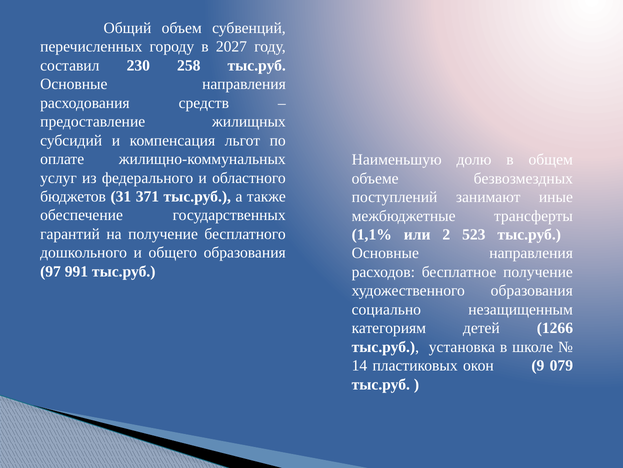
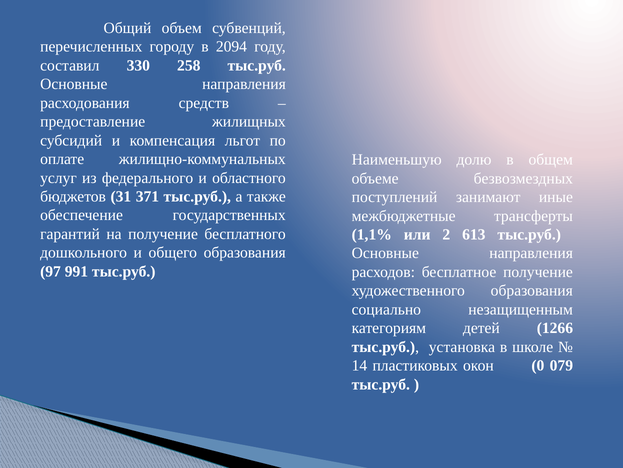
2027: 2027 -> 2094
230: 230 -> 330
523: 523 -> 613
9: 9 -> 0
